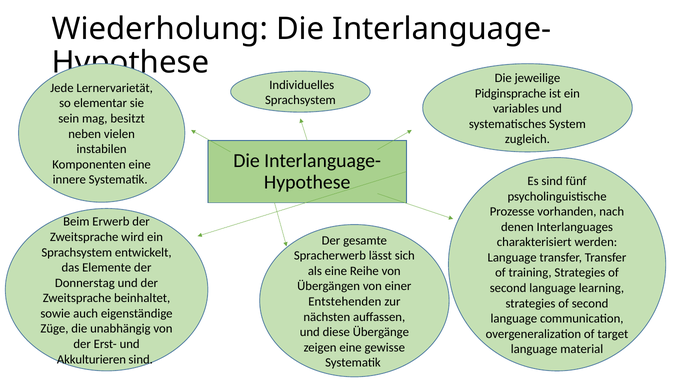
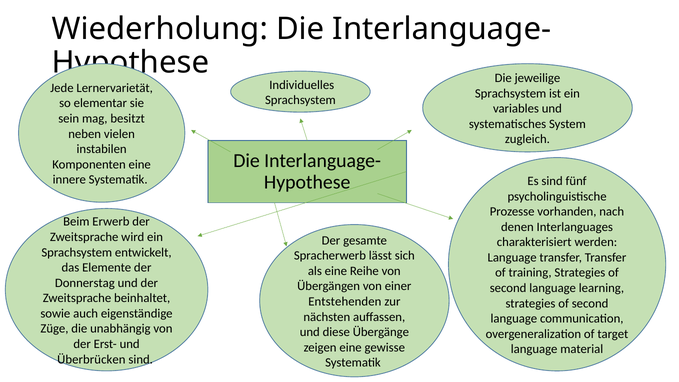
Pidginsprache at (511, 93): Pidginsprache -> Sprachsystem
Akkulturieren: Akkulturieren -> Überbrücken
